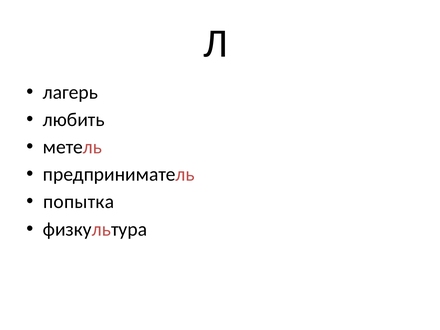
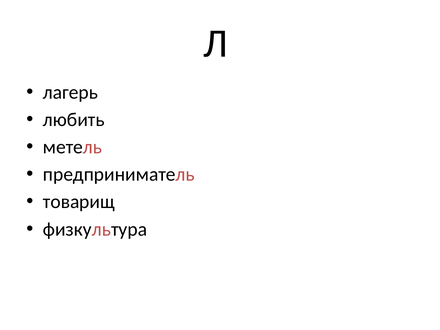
попытка: попытка -> товарищ
